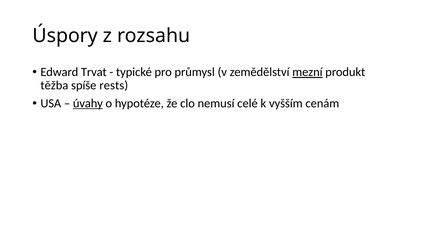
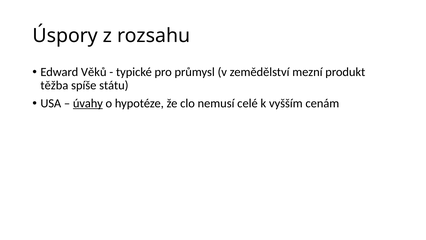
Trvat: Trvat -> Věků
mezní underline: present -> none
rests: rests -> státu
